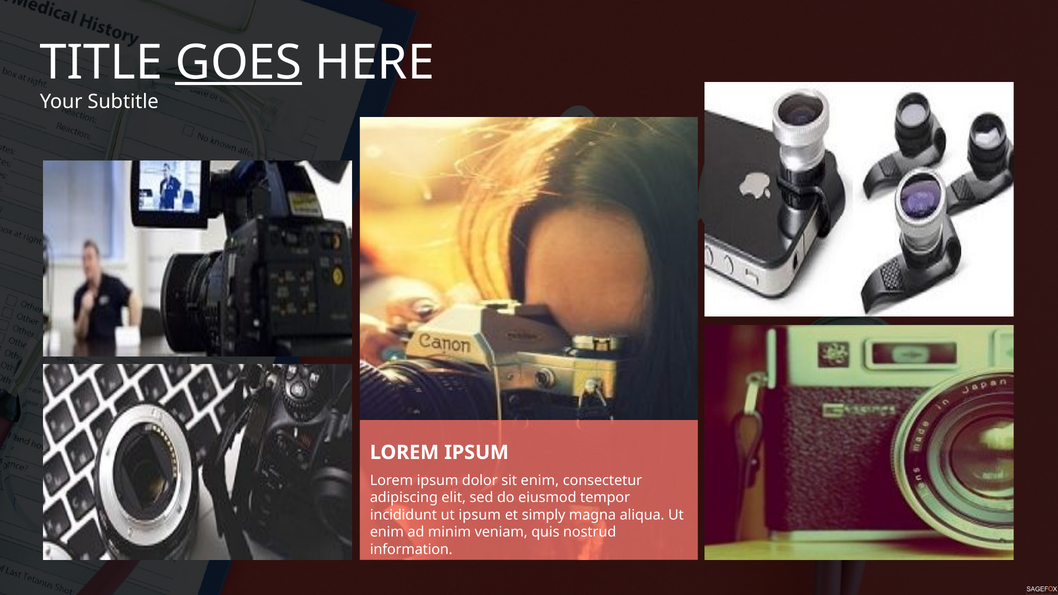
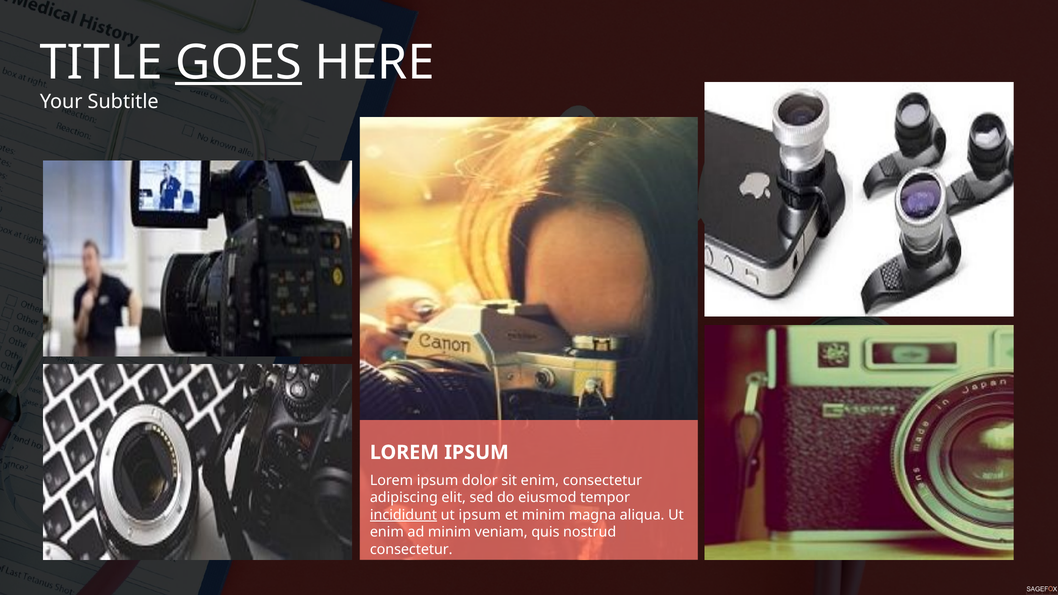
incididunt underline: none -> present
et simply: simply -> minim
information at (411, 549): information -> consectetur
